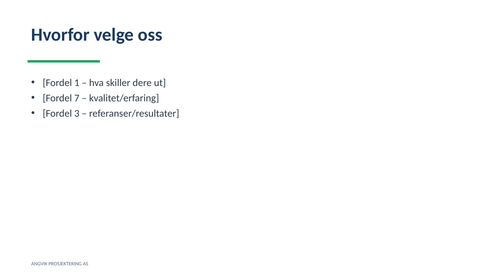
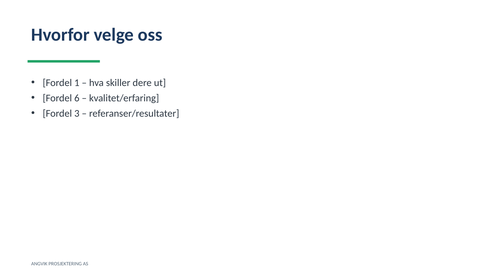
7: 7 -> 6
